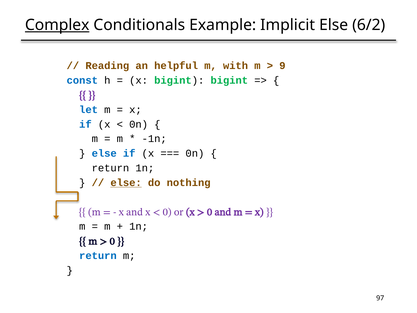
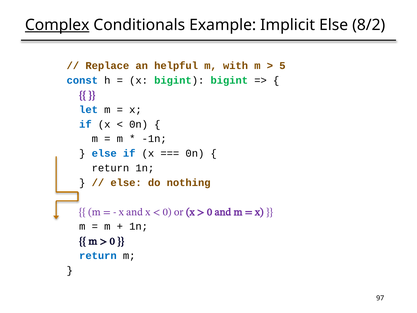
6/2: 6/2 -> 8/2
Reading: Reading -> Replace
9: 9 -> 5
else at (126, 183) underline: present -> none
